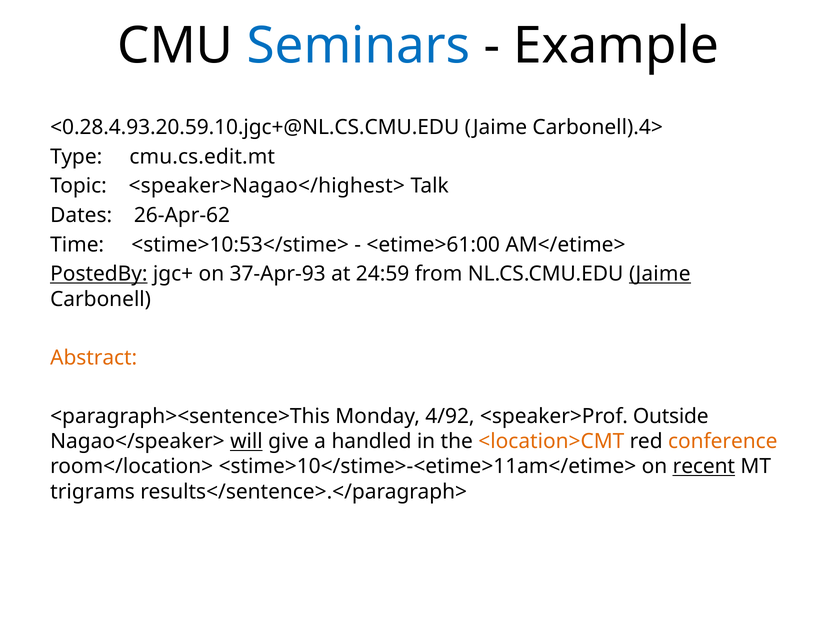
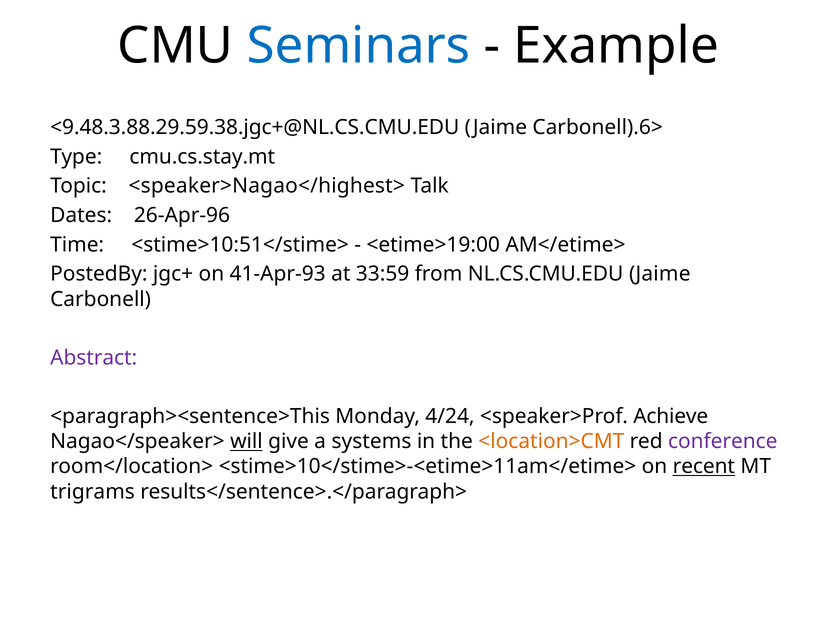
<0.28.4.93.20.59.10.jgc+@NL.CS.CMU.EDU: <0.28.4.93.20.59.10.jgc+@NL.CS.CMU.EDU -> <9.48.3.88.29.59.38.jgc+@NL.CS.CMU.EDU
Carbonell).4>: Carbonell).4> -> Carbonell).6>
cmu.cs.edit.mt: cmu.cs.edit.mt -> cmu.cs.stay.mt
26-Apr-62: 26-Apr-62 -> 26-Apr-96
<stime>10:53</stime>: <stime>10:53</stime> -> <stime>10:51</stime>
<etime>61:00: <etime>61:00 -> <etime>19:00
PostedBy underline: present -> none
37-Apr-93: 37-Apr-93 -> 41-Apr-93
24:59: 24:59 -> 33:59
Jaime at (660, 274) underline: present -> none
Abstract colour: orange -> purple
4/92: 4/92 -> 4/24
Outside: Outside -> Achieve
handled: handled -> systems
conference colour: orange -> purple
